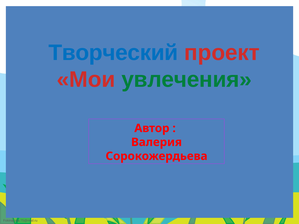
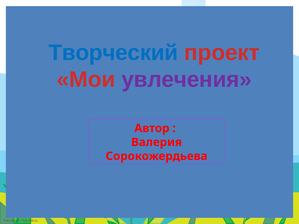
увлечения colour: green -> purple
